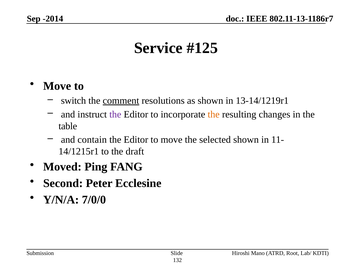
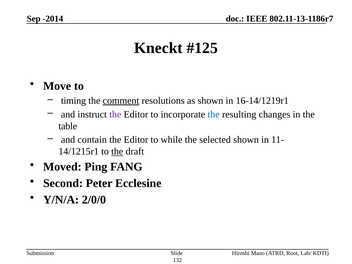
Service: Service -> Kneckt
switch: switch -> timing
13-14/1219r1: 13-14/1219r1 -> 16-14/1219r1
the at (214, 114) colour: orange -> blue
to move: move -> while
the at (117, 151) underline: none -> present
7/0/0: 7/0/0 -> 2/0/0
